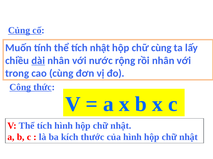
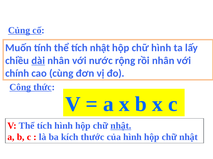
chữ cùng: cùng -> hình
trong: trong -> chính
nhật at (121, 126) underline: none -> present
